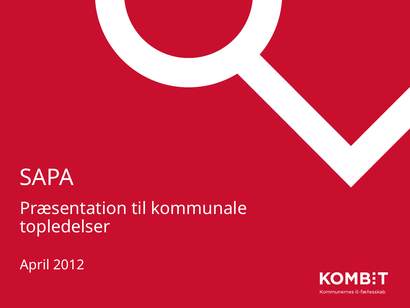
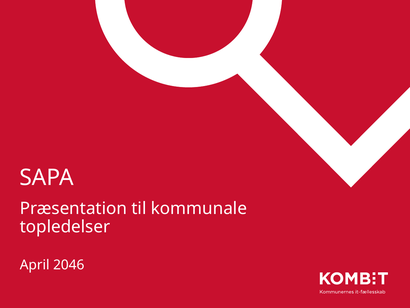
2012: 2012 -> 2046
